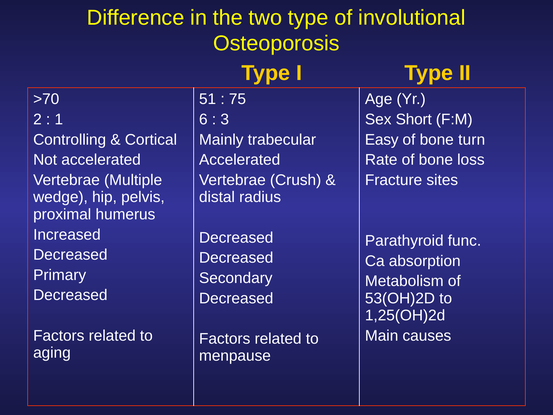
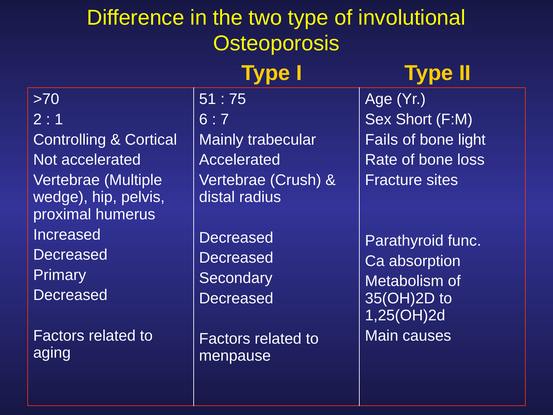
3: 3 -> 7
Easy: Easy -> Fails
turn: turn -> light
53(OH)2D: 53(OH)2D -> 35(OH)2D
